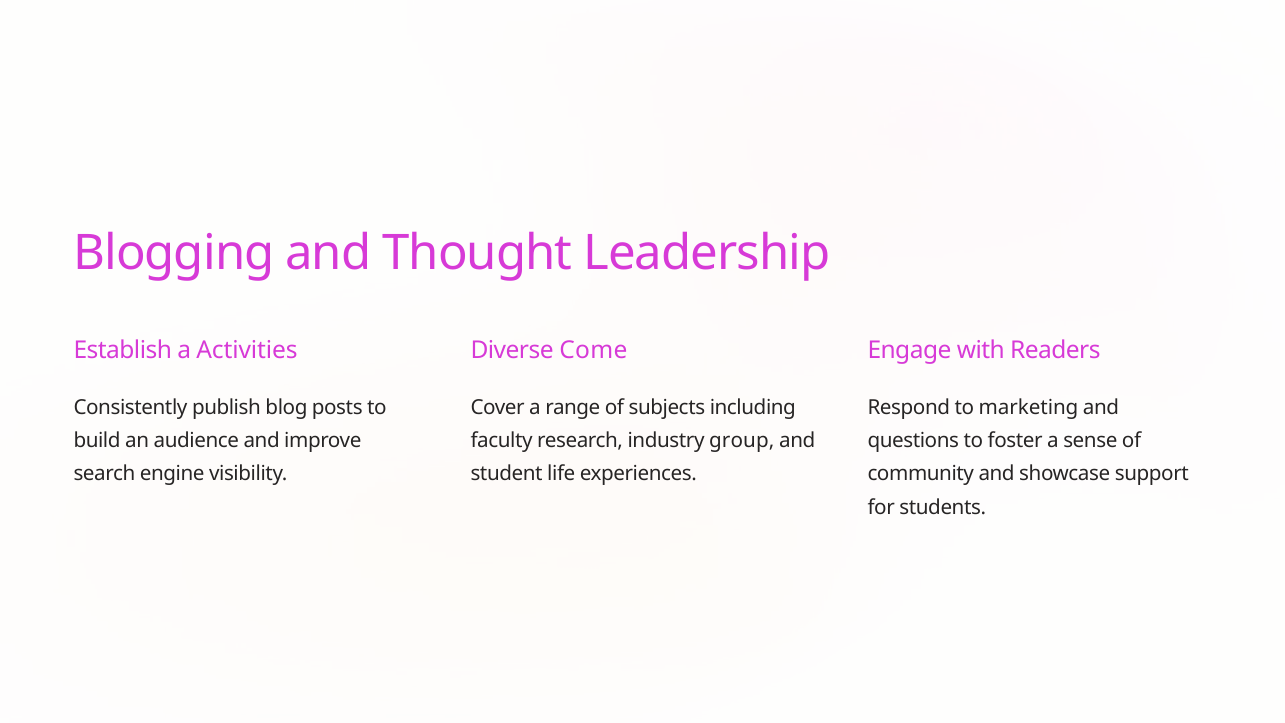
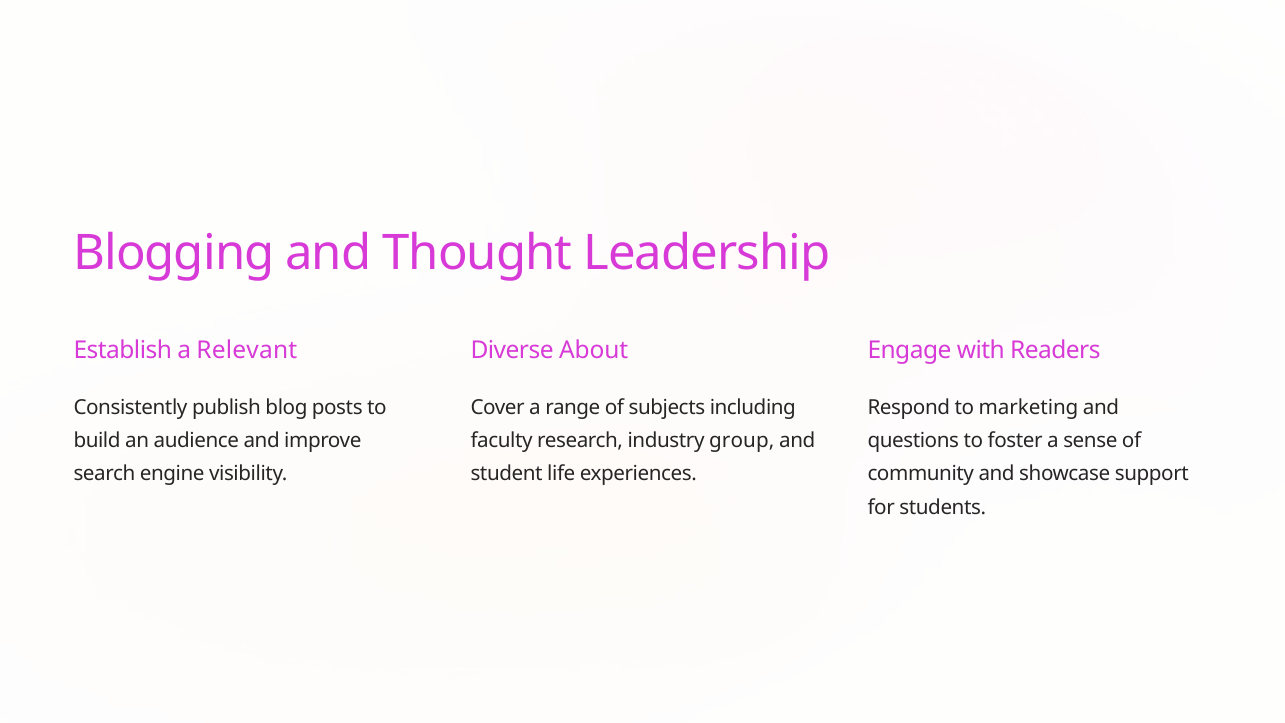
Activities: Activities -> Relevant
Come: Come -> About
